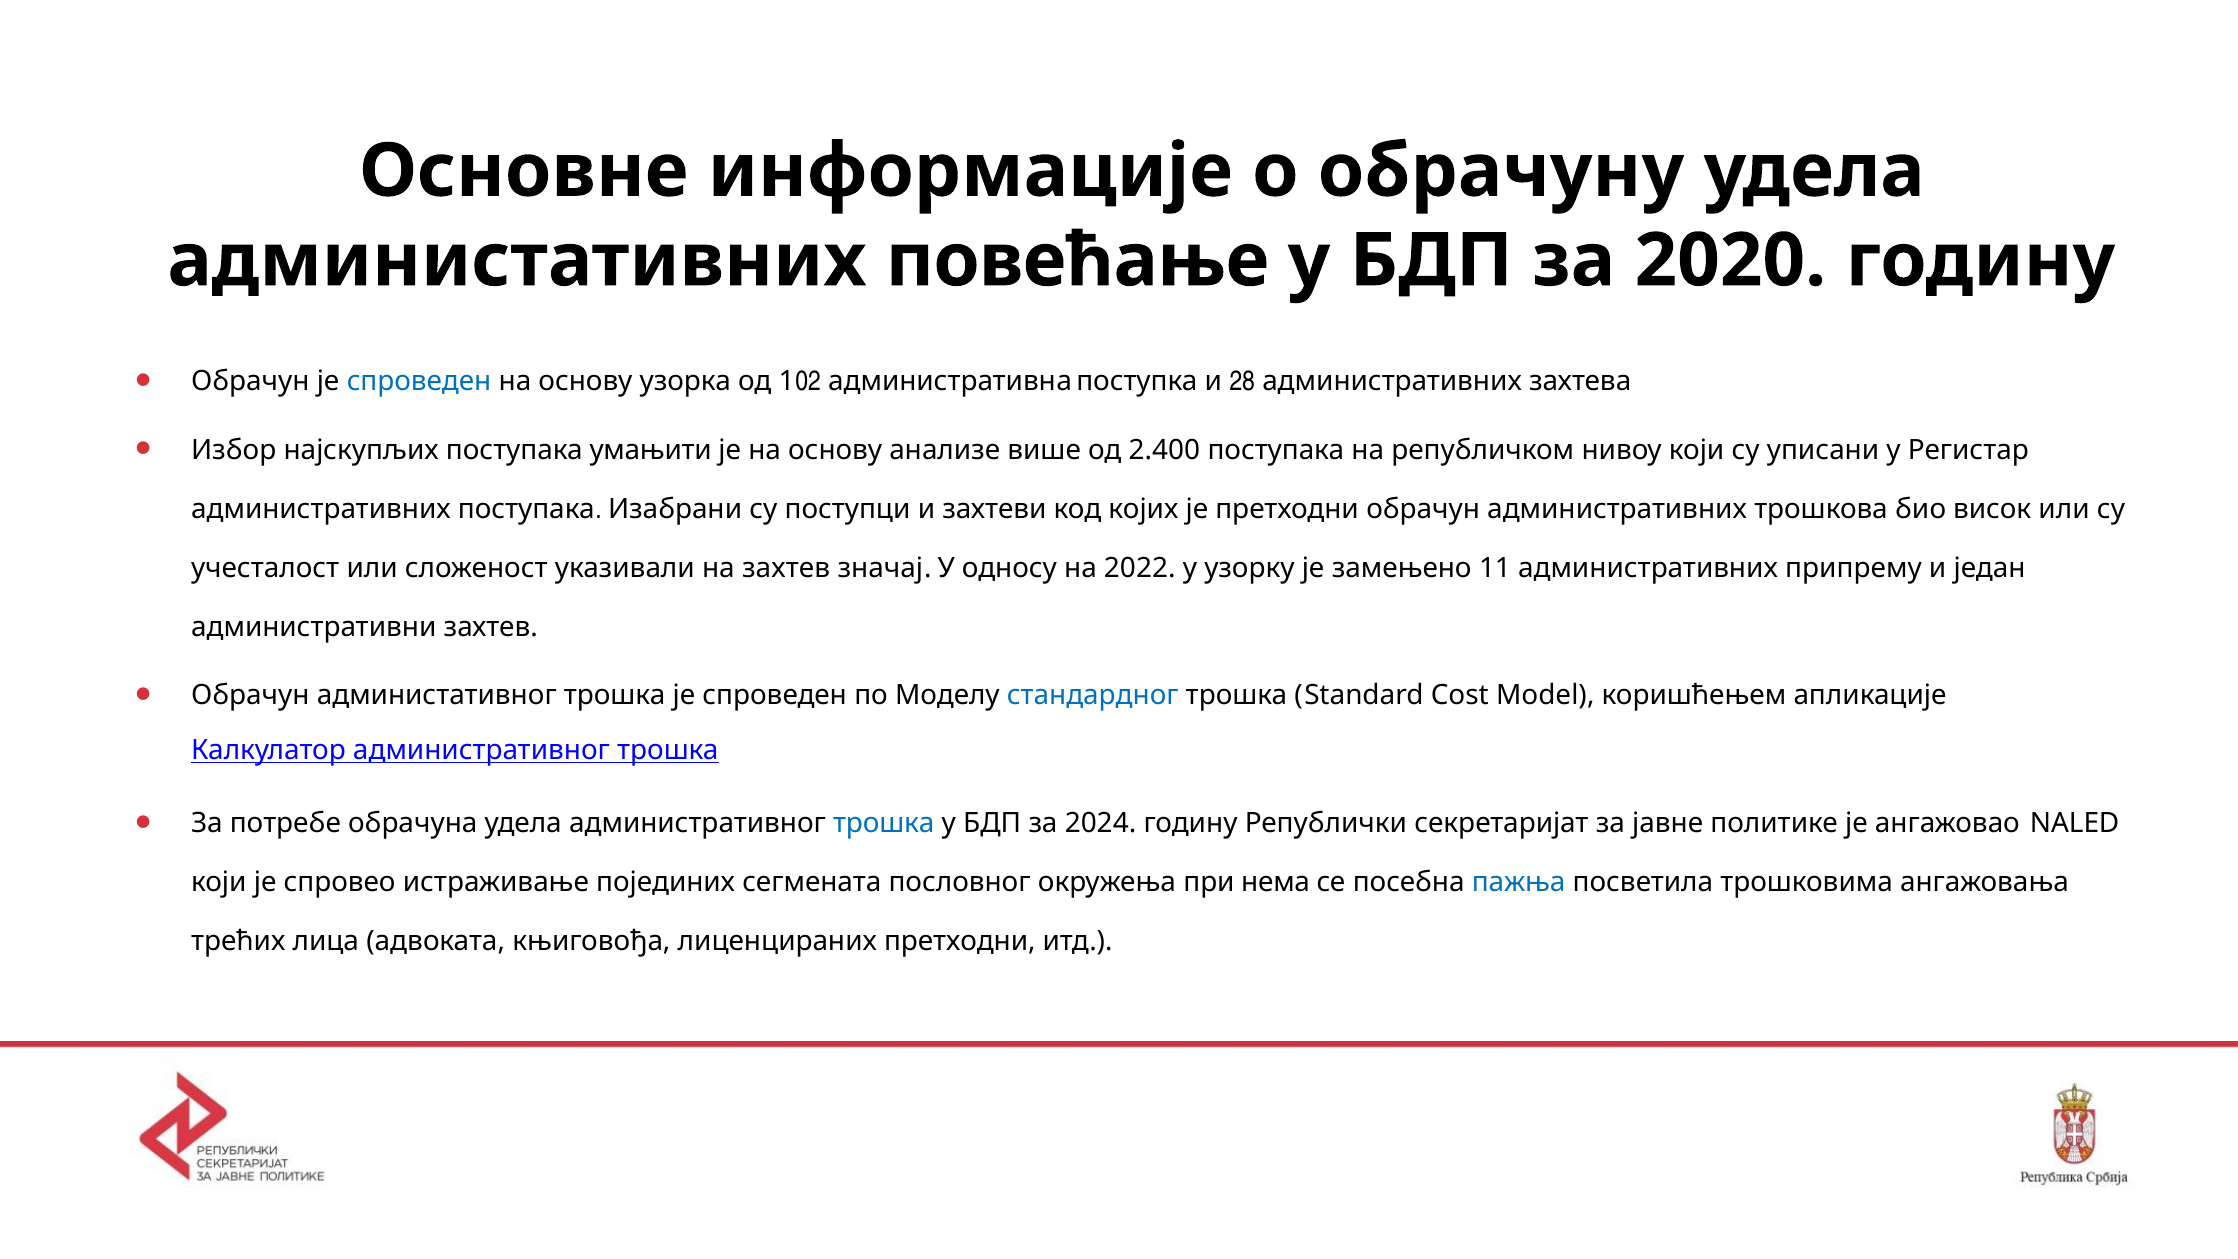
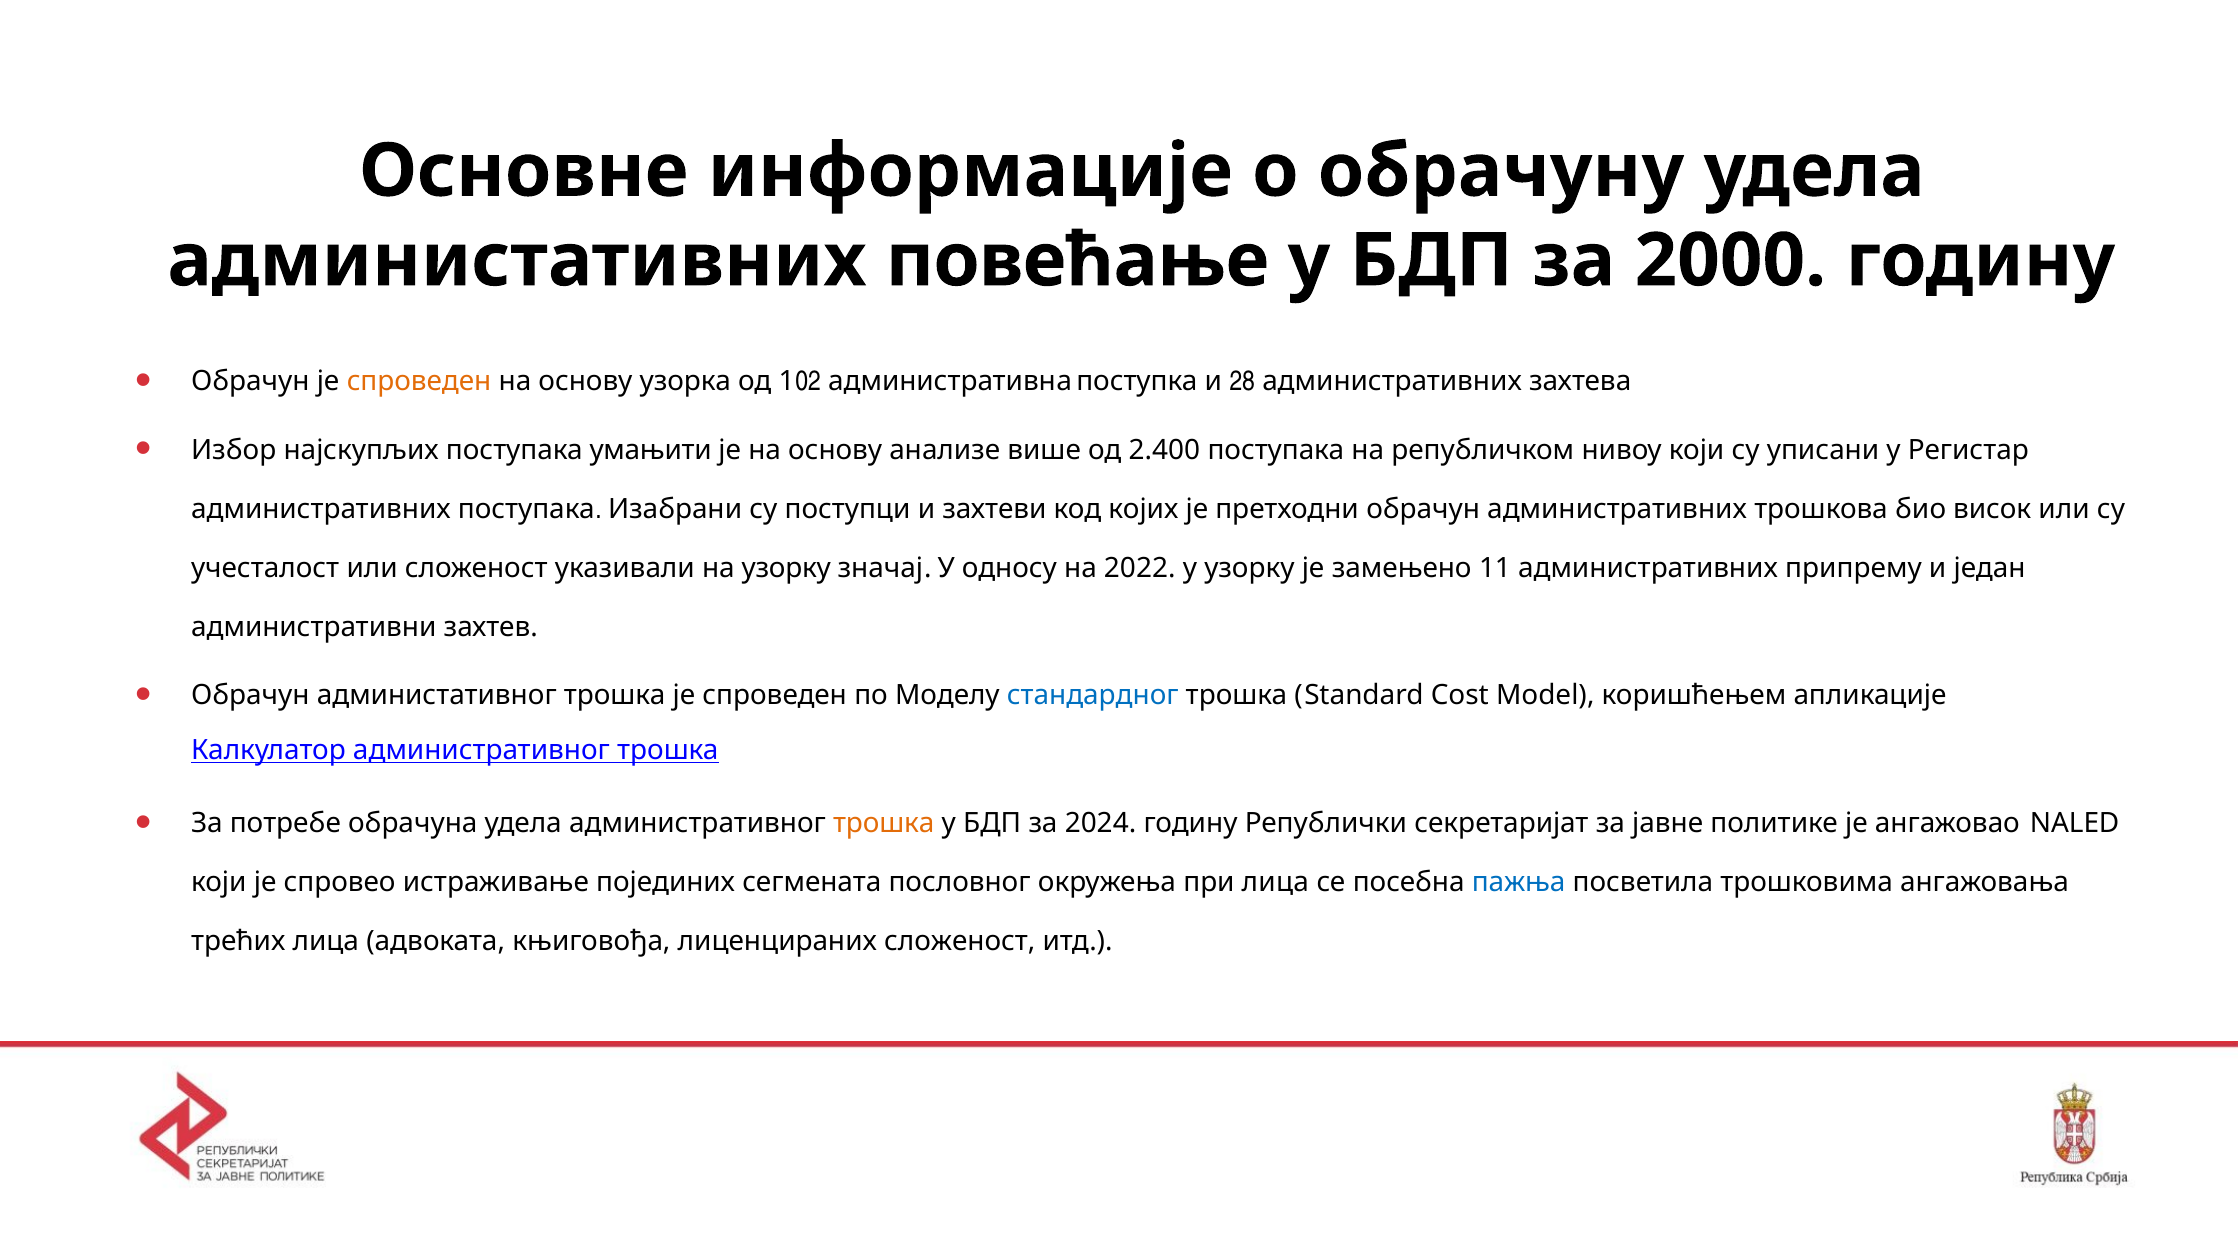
2020: 2020 -> 2000
спроведен at (419, 381) colour: blue -> orange
на захтев: захтев -> узорку
трошка at (884, 823) colour: blue -> orange
при нема: нема -> лица
лиценцираних претходни: претходни -> сложеност
